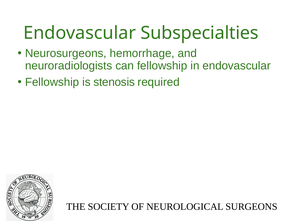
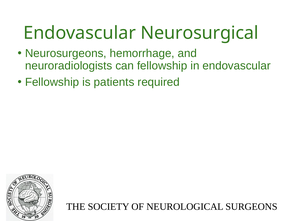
Subspecialties: Subspecialties -> Neurosurgical
stenosis: stenosis -> patients
